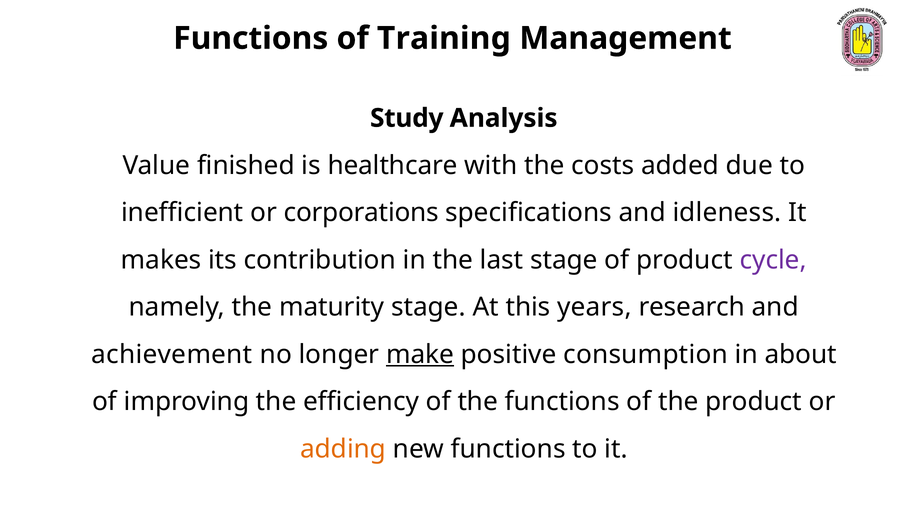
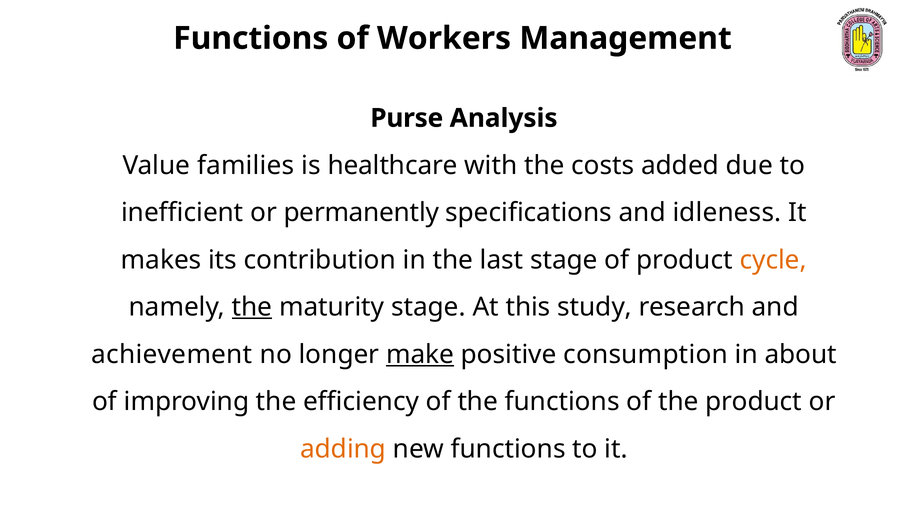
Training: Training -> Workers
Study: Study -> Purse
finished: finished -> families
corporations: corporations -> permanently
cycle colour: purple -> orange
the at (252, 307) underline: none -> present
years: years -> study
